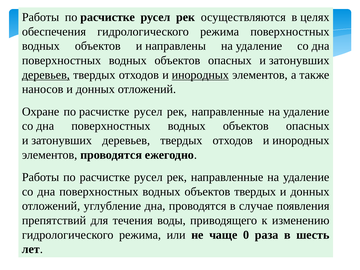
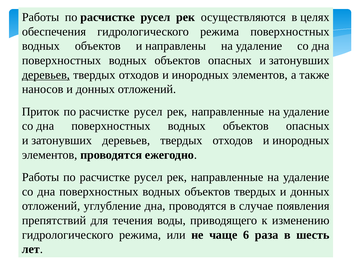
инородных at (200, 75) underline: present -> none
Охране: Охране -> Приток
0: 0 -> 6
